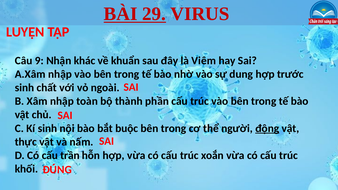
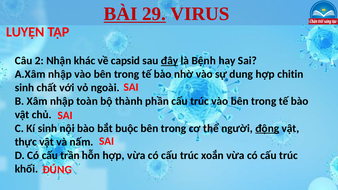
9: 9 -> 2
khuẩn: khuẩn -> capsid
đây underline: none -> present
Viêm: Viêm -> Bệnh
trước: trước -> chitin
